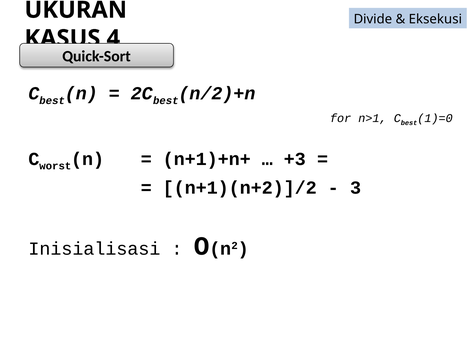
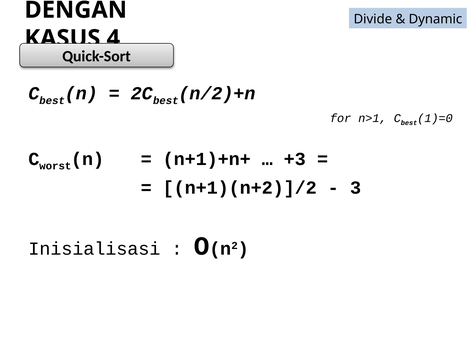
UKURAN: UKURAN -> DENGAN
Eksekusi: Eksekusi -> Dynamic
